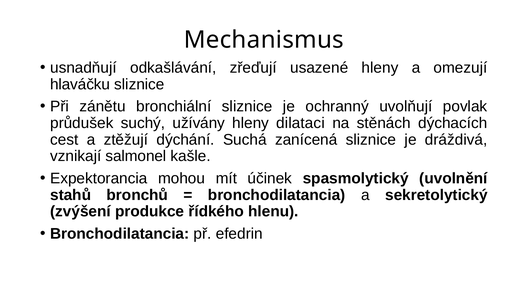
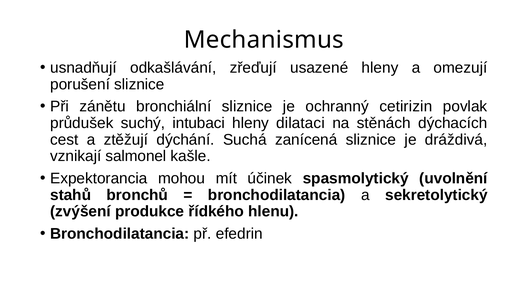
hlaváčku: hlaváčku -> porušení
uvolňují: uvolňují -> cetirizin
užívány: užívány -> intubaci
